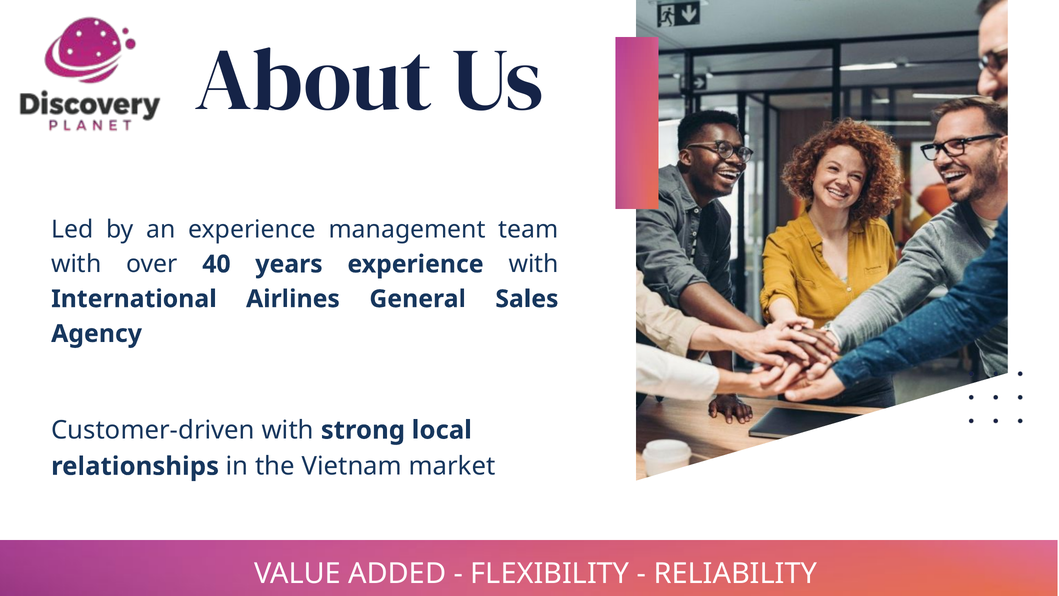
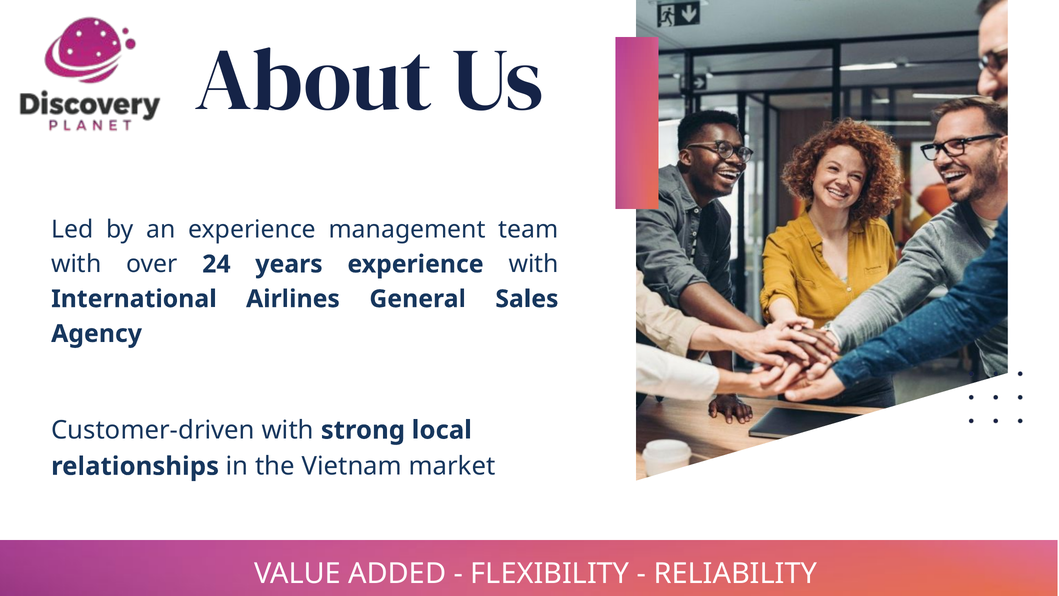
40: 40 -> 24
